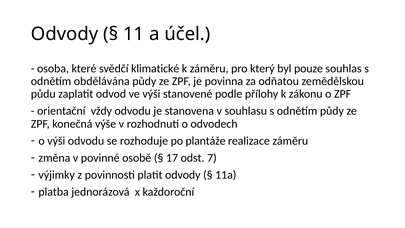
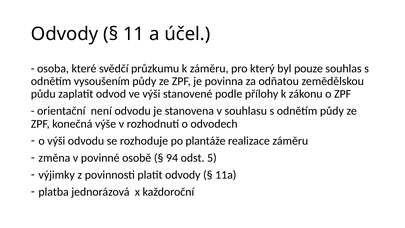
klimatické: klimatické -> průzkumu
obdělávána: obdělávána -> vysoušením
vždy: vždy -> není
17: 17 -> 94
7: 7 -> 5
